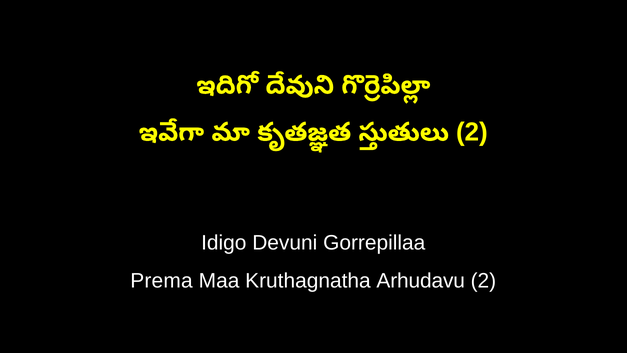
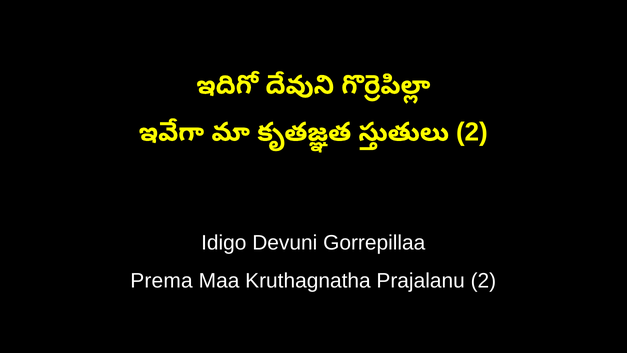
Arhudavu: Arhudavu -> Prajalanu
